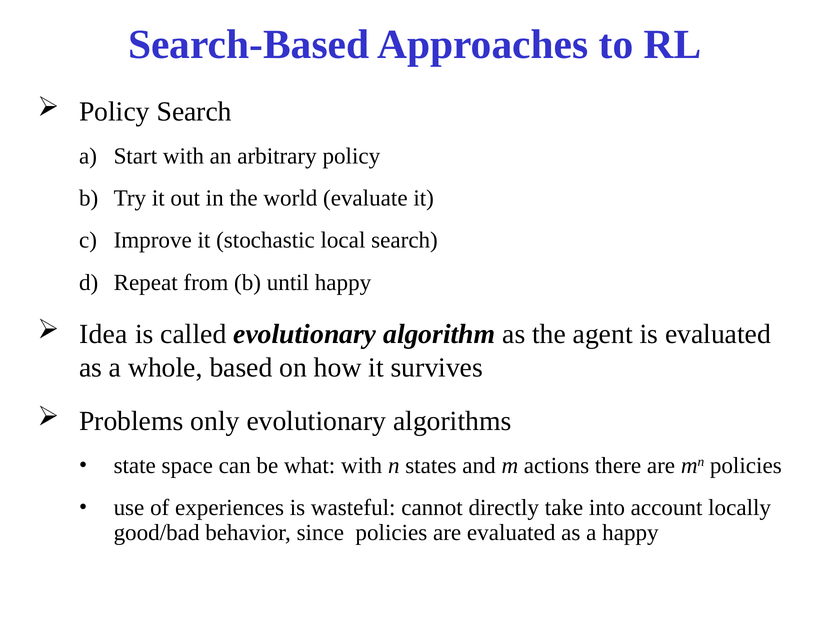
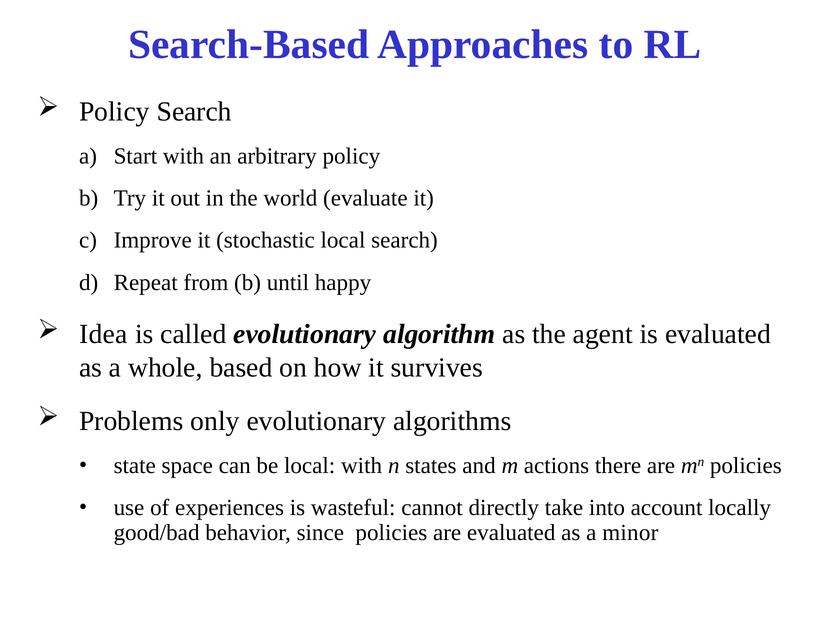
be what: what -> local
a happy: happy -> minor
